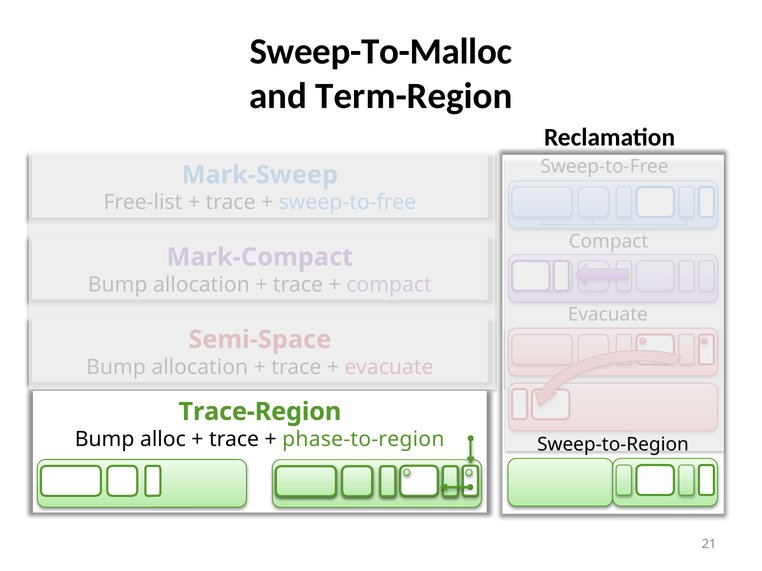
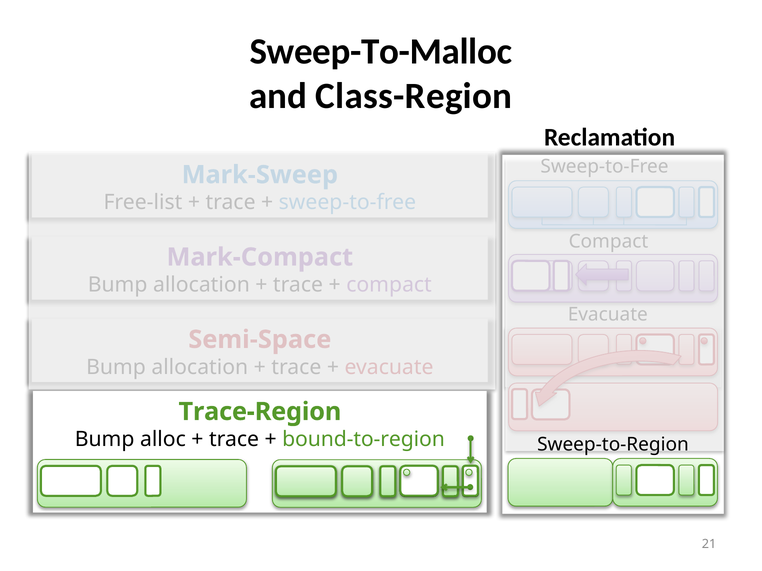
Term-Region: Term-Region -> Class-Region
phase-to-region: phase-to-region -> bound-to-region
